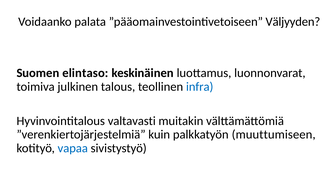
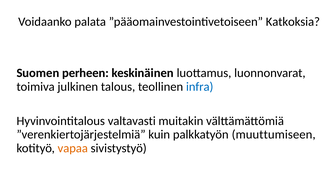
Väljyyden: Väljyyden -> Katkoksia
elintaso: elintaso -> perheen
vapaa colour: blue -> orange
